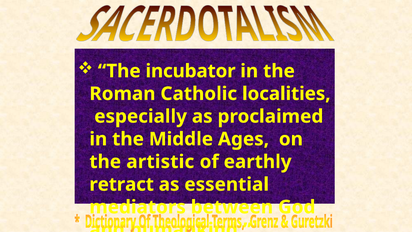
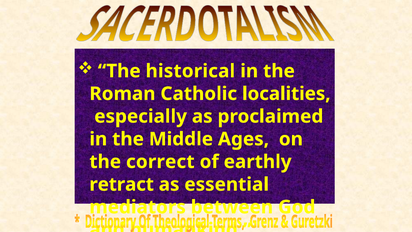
incubator: incubator -> historical
artistic: artistic -> correct
